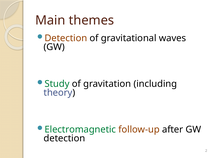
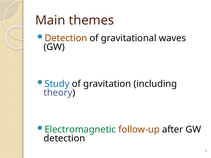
Study colour: green -> blue
